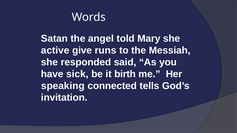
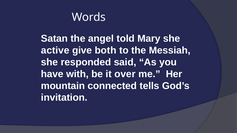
runs: runs -> both
sick: sick -> with
birth: birth -> over
speaking: speaking -> mountain
